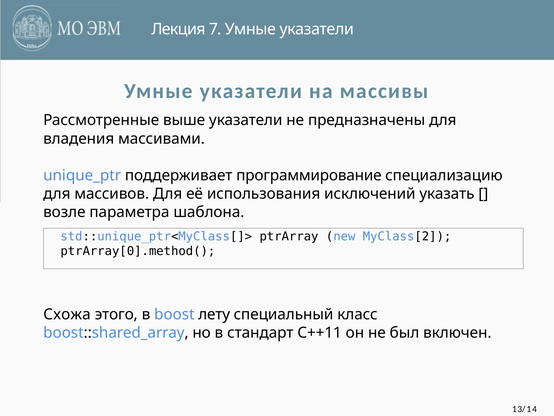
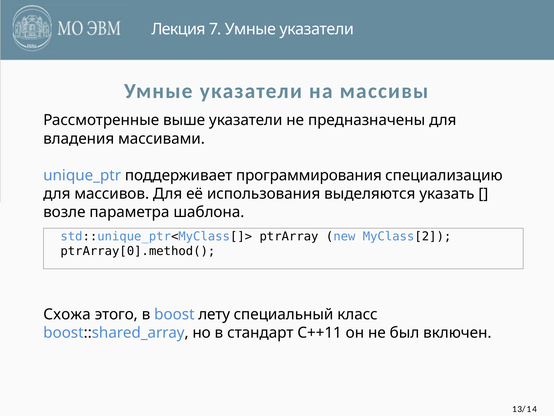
программирование: программирование -> программирования
исключений: исключений -> выделяются
